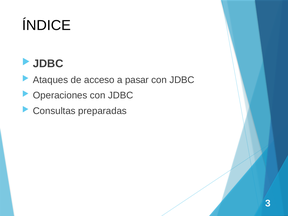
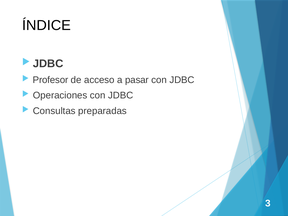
Ataques: Ataques -> Profesor
